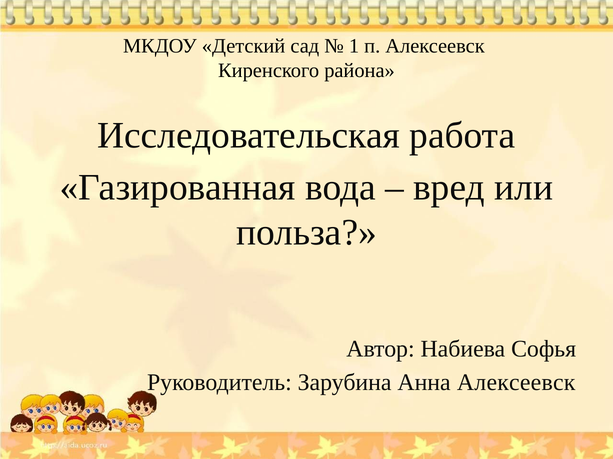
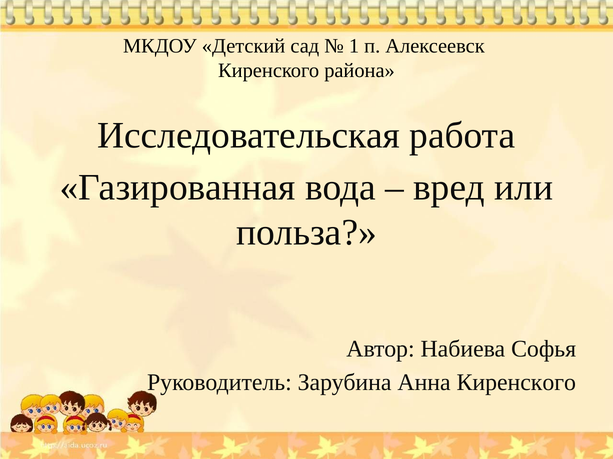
Анна Алексеевск: Алексеевск -> Киренского
